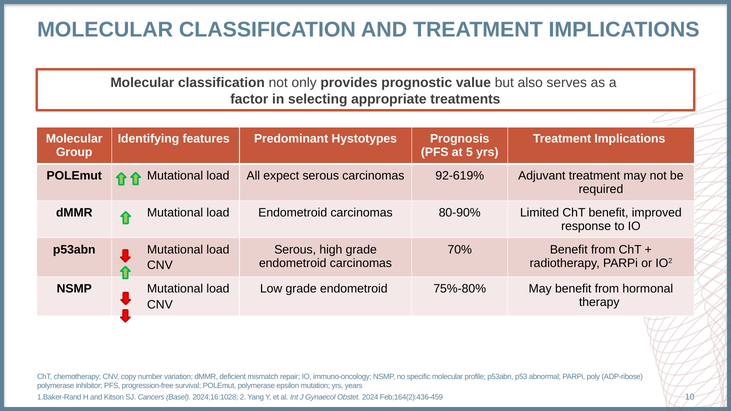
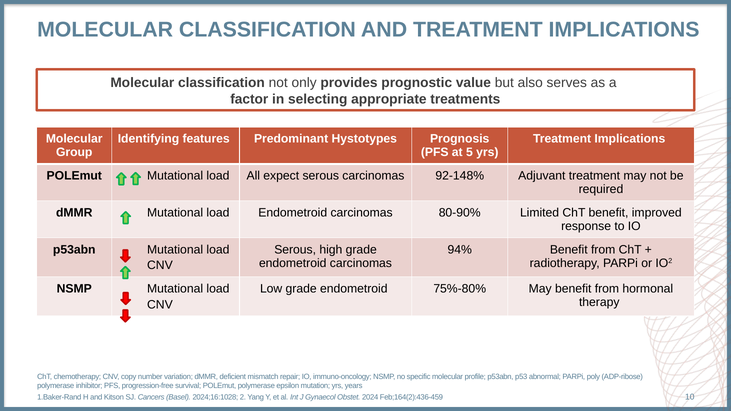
92-619%: 92-619% -> 92-148%
70%: 70% -> 94%
